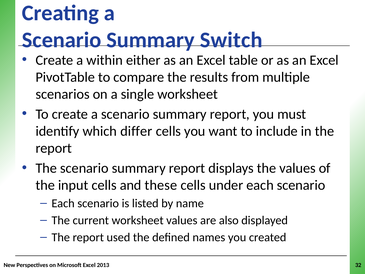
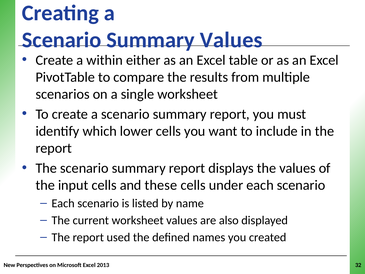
Summary Switch: Switch -> Values
differ: differ -> lower
